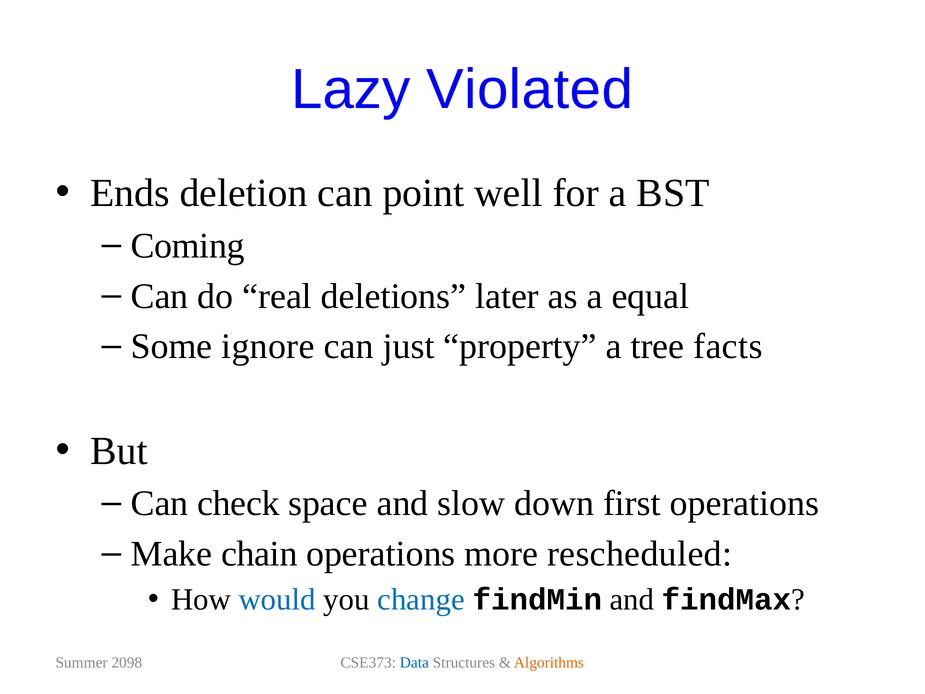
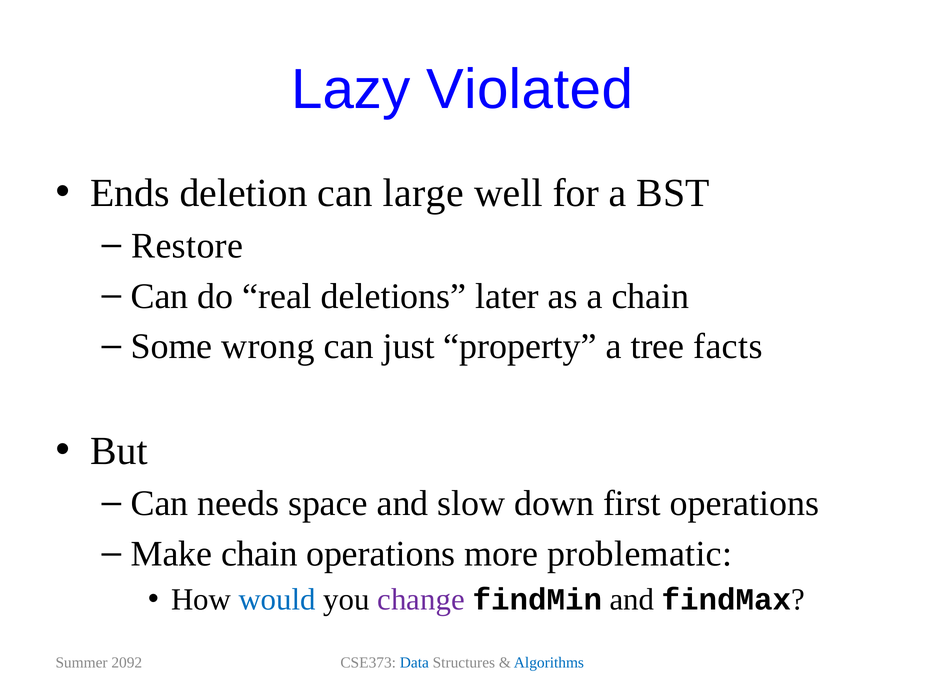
point: point -> large
Coming: Coming -> Restore
a equal: equal -> chain
ignore: ignore -> wrong
check: check -> needs
rescheduled: rescheduled -> problematic
change colour: blue -> purple
2098: 2098 -> 2092
Algorithms colour: orange -> blue
